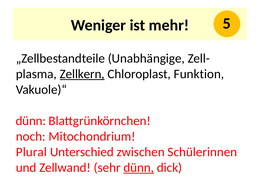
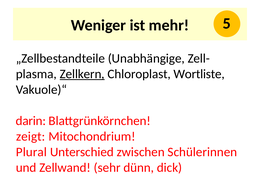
Funktion: Funktion -> Wortliste
dünn at (31, 121): dünn -> darin
noch: noch -> zeigt
dünn at (139, 168) underline: present -> none
